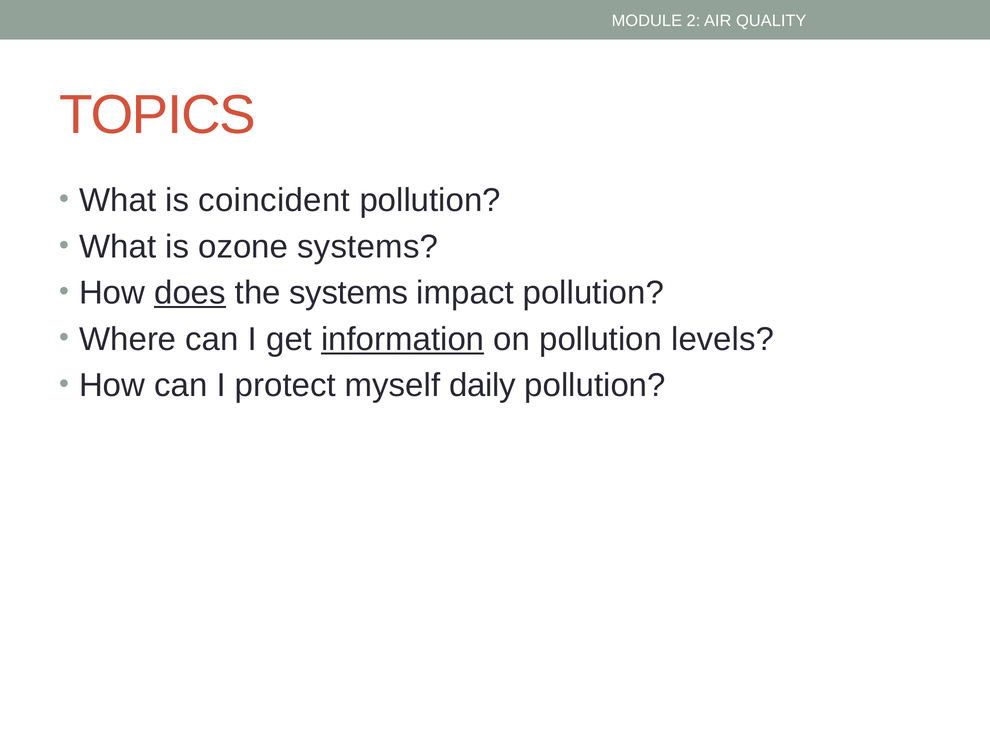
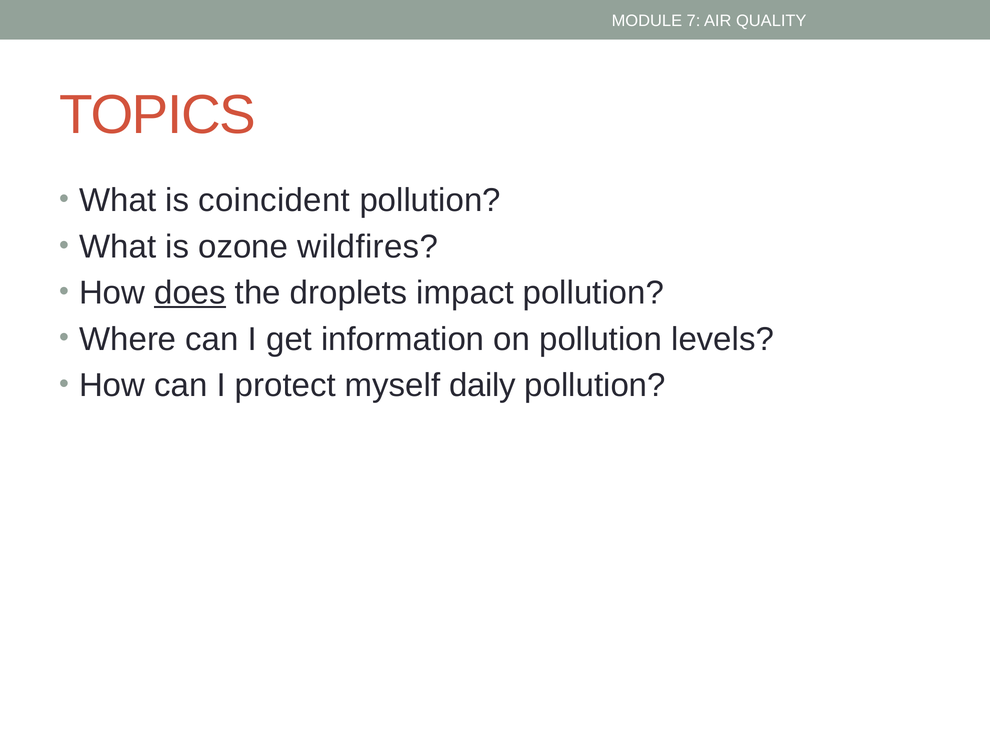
2: 2 -> 7
ozone systems: systems -> wildfires
the systems: systems -> droplets
information underline: present -> none
